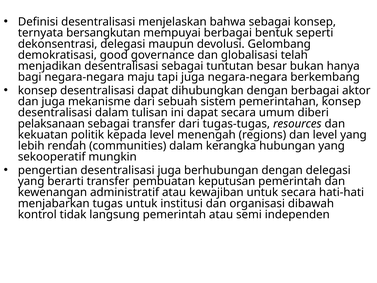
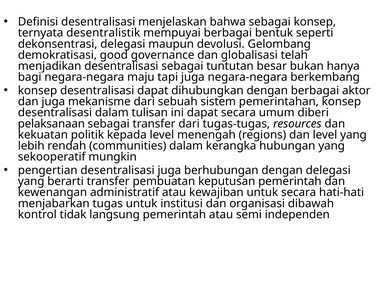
bersangkutan: bersangkutan -> desentralistik
